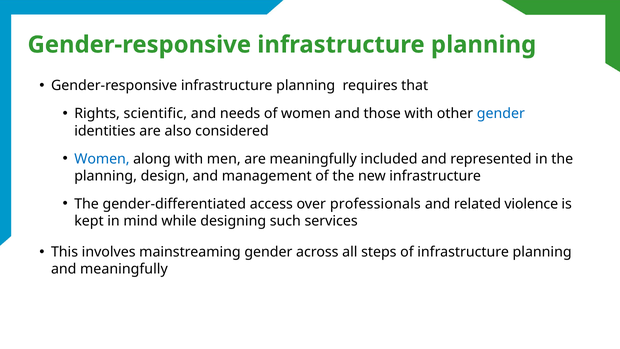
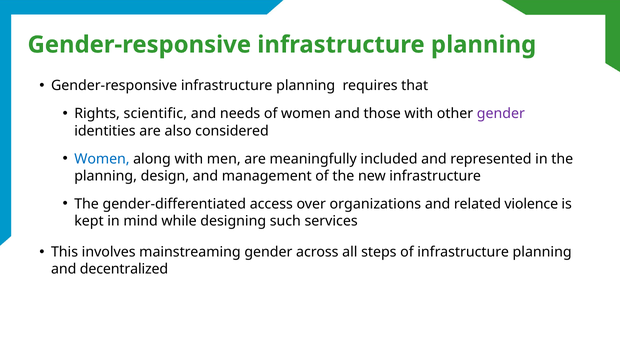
gender at (501, 114) colour: blue -> purple
professionals: professionals -> organizations
and meaningfully: meaningfully -> decentralized
